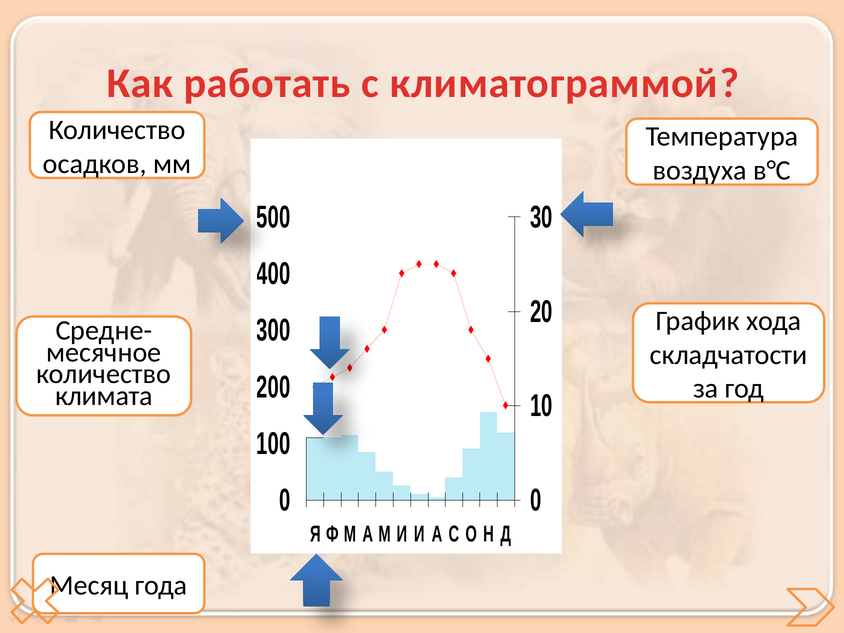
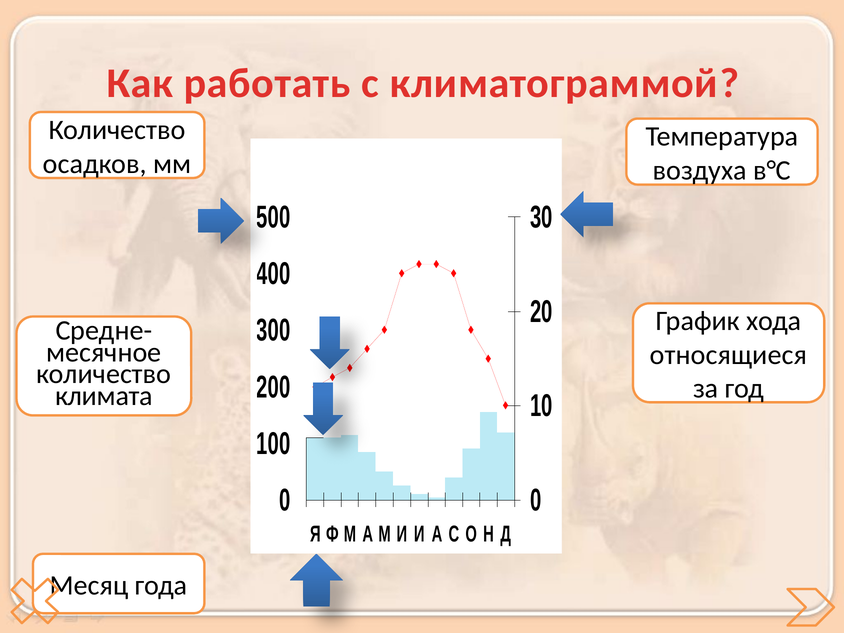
складчатости: складчатости -> относящиеся
